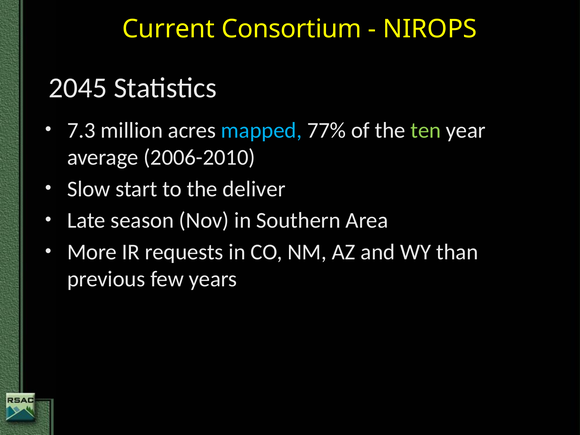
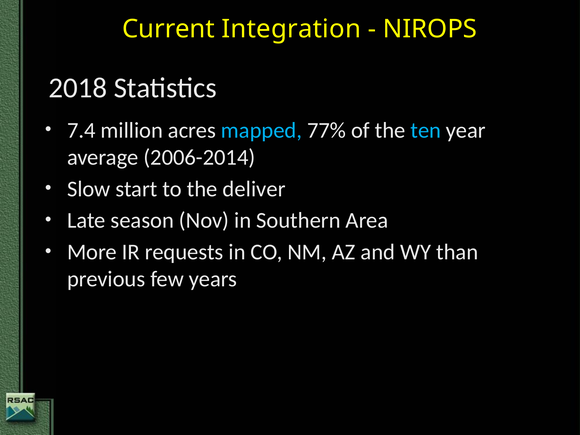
Consortium: Consortium -> Integration
2045: 2045 -> 2018
7.3: 7.3 -> 7.4
ten colour: light green -> light blue
2006-2010: 2006-2010 -> 2006-2014
